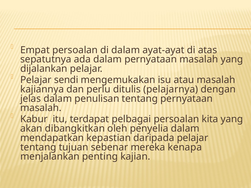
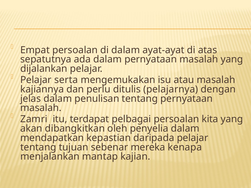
sendi: sendi -> serta
Kabur: Kabur -> Zamri
penting: penting -> mantap
